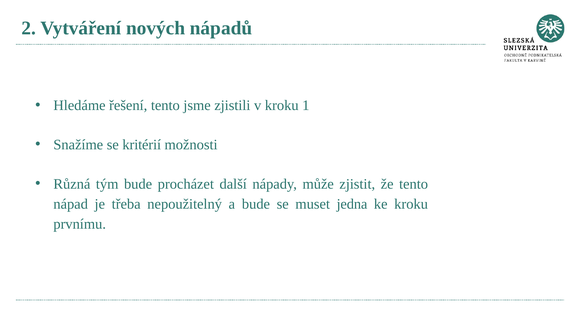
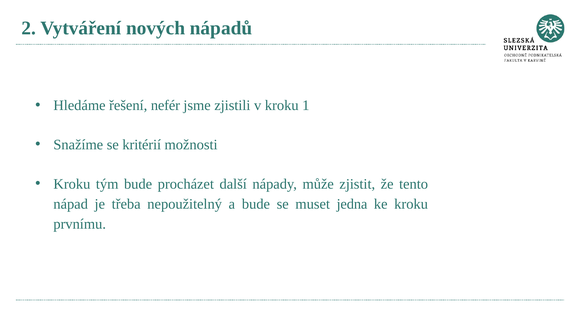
řešení tento: tento -> nefér
Různá at (72, 184): Různá -> Kroku
